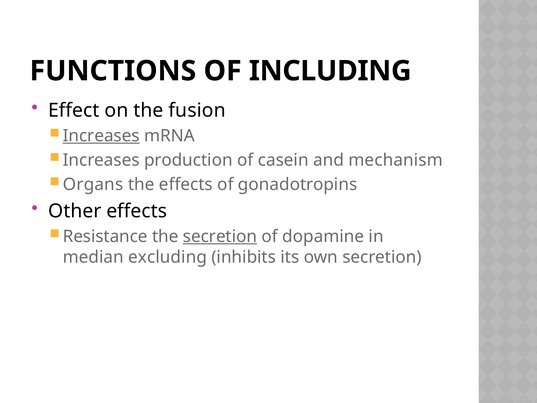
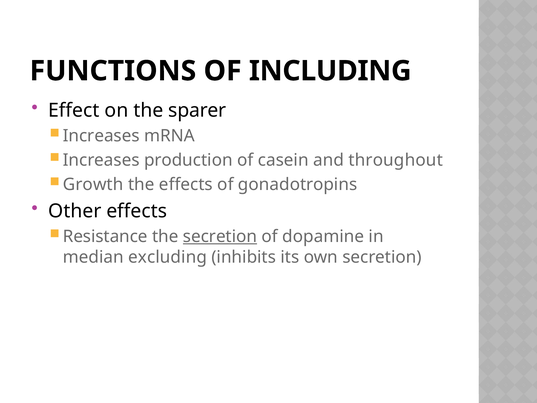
fusion: fusion -> sparer
Increases at (101, 136) underline: present -> none
mechanism: mechanism -> throughout
Organs: Organs -> Growth
